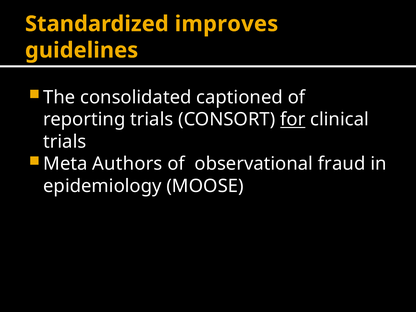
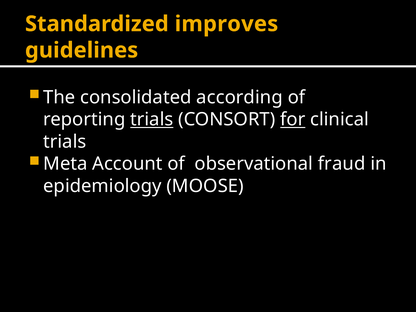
captioned: captioned -> according
trials at (152, 120) underline: none -> present
Authors: Authors -> Account
